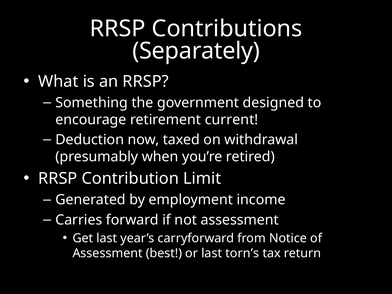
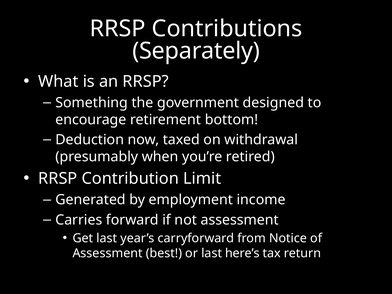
current: current -> bottom
torn’s: torn’s -> here’s
